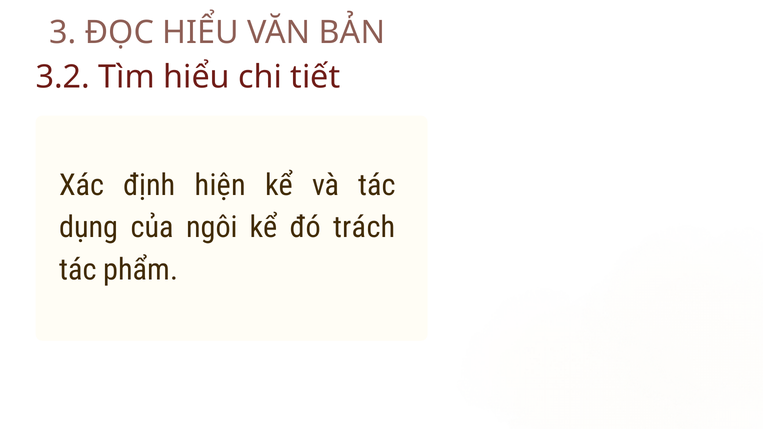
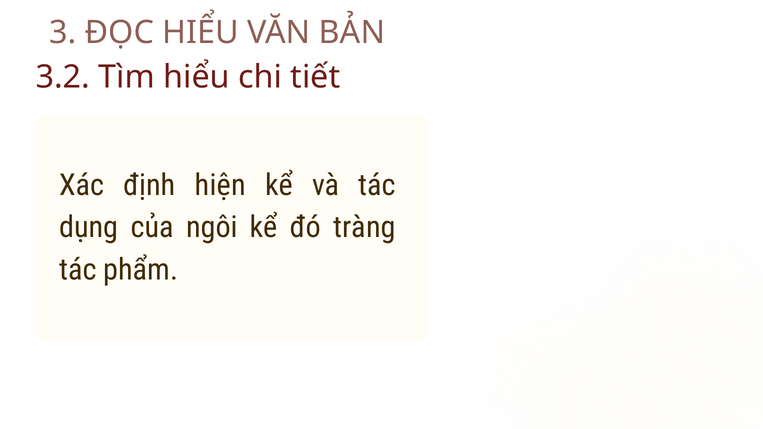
trách: trách -> tràng
